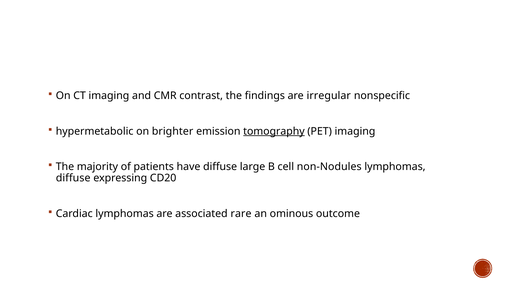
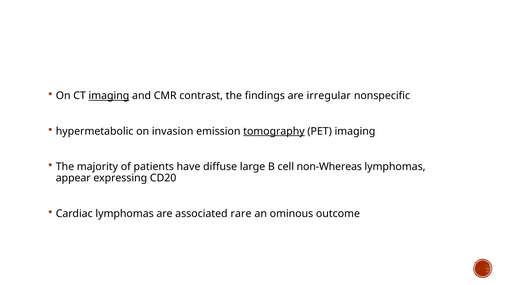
imaging at (109, 96) underline: none -> present
brighter: brighter -> invasion
non-Nodules: non-Nodules -> non-Whereas
diffuse at (73, 178): diffuse -> appear
